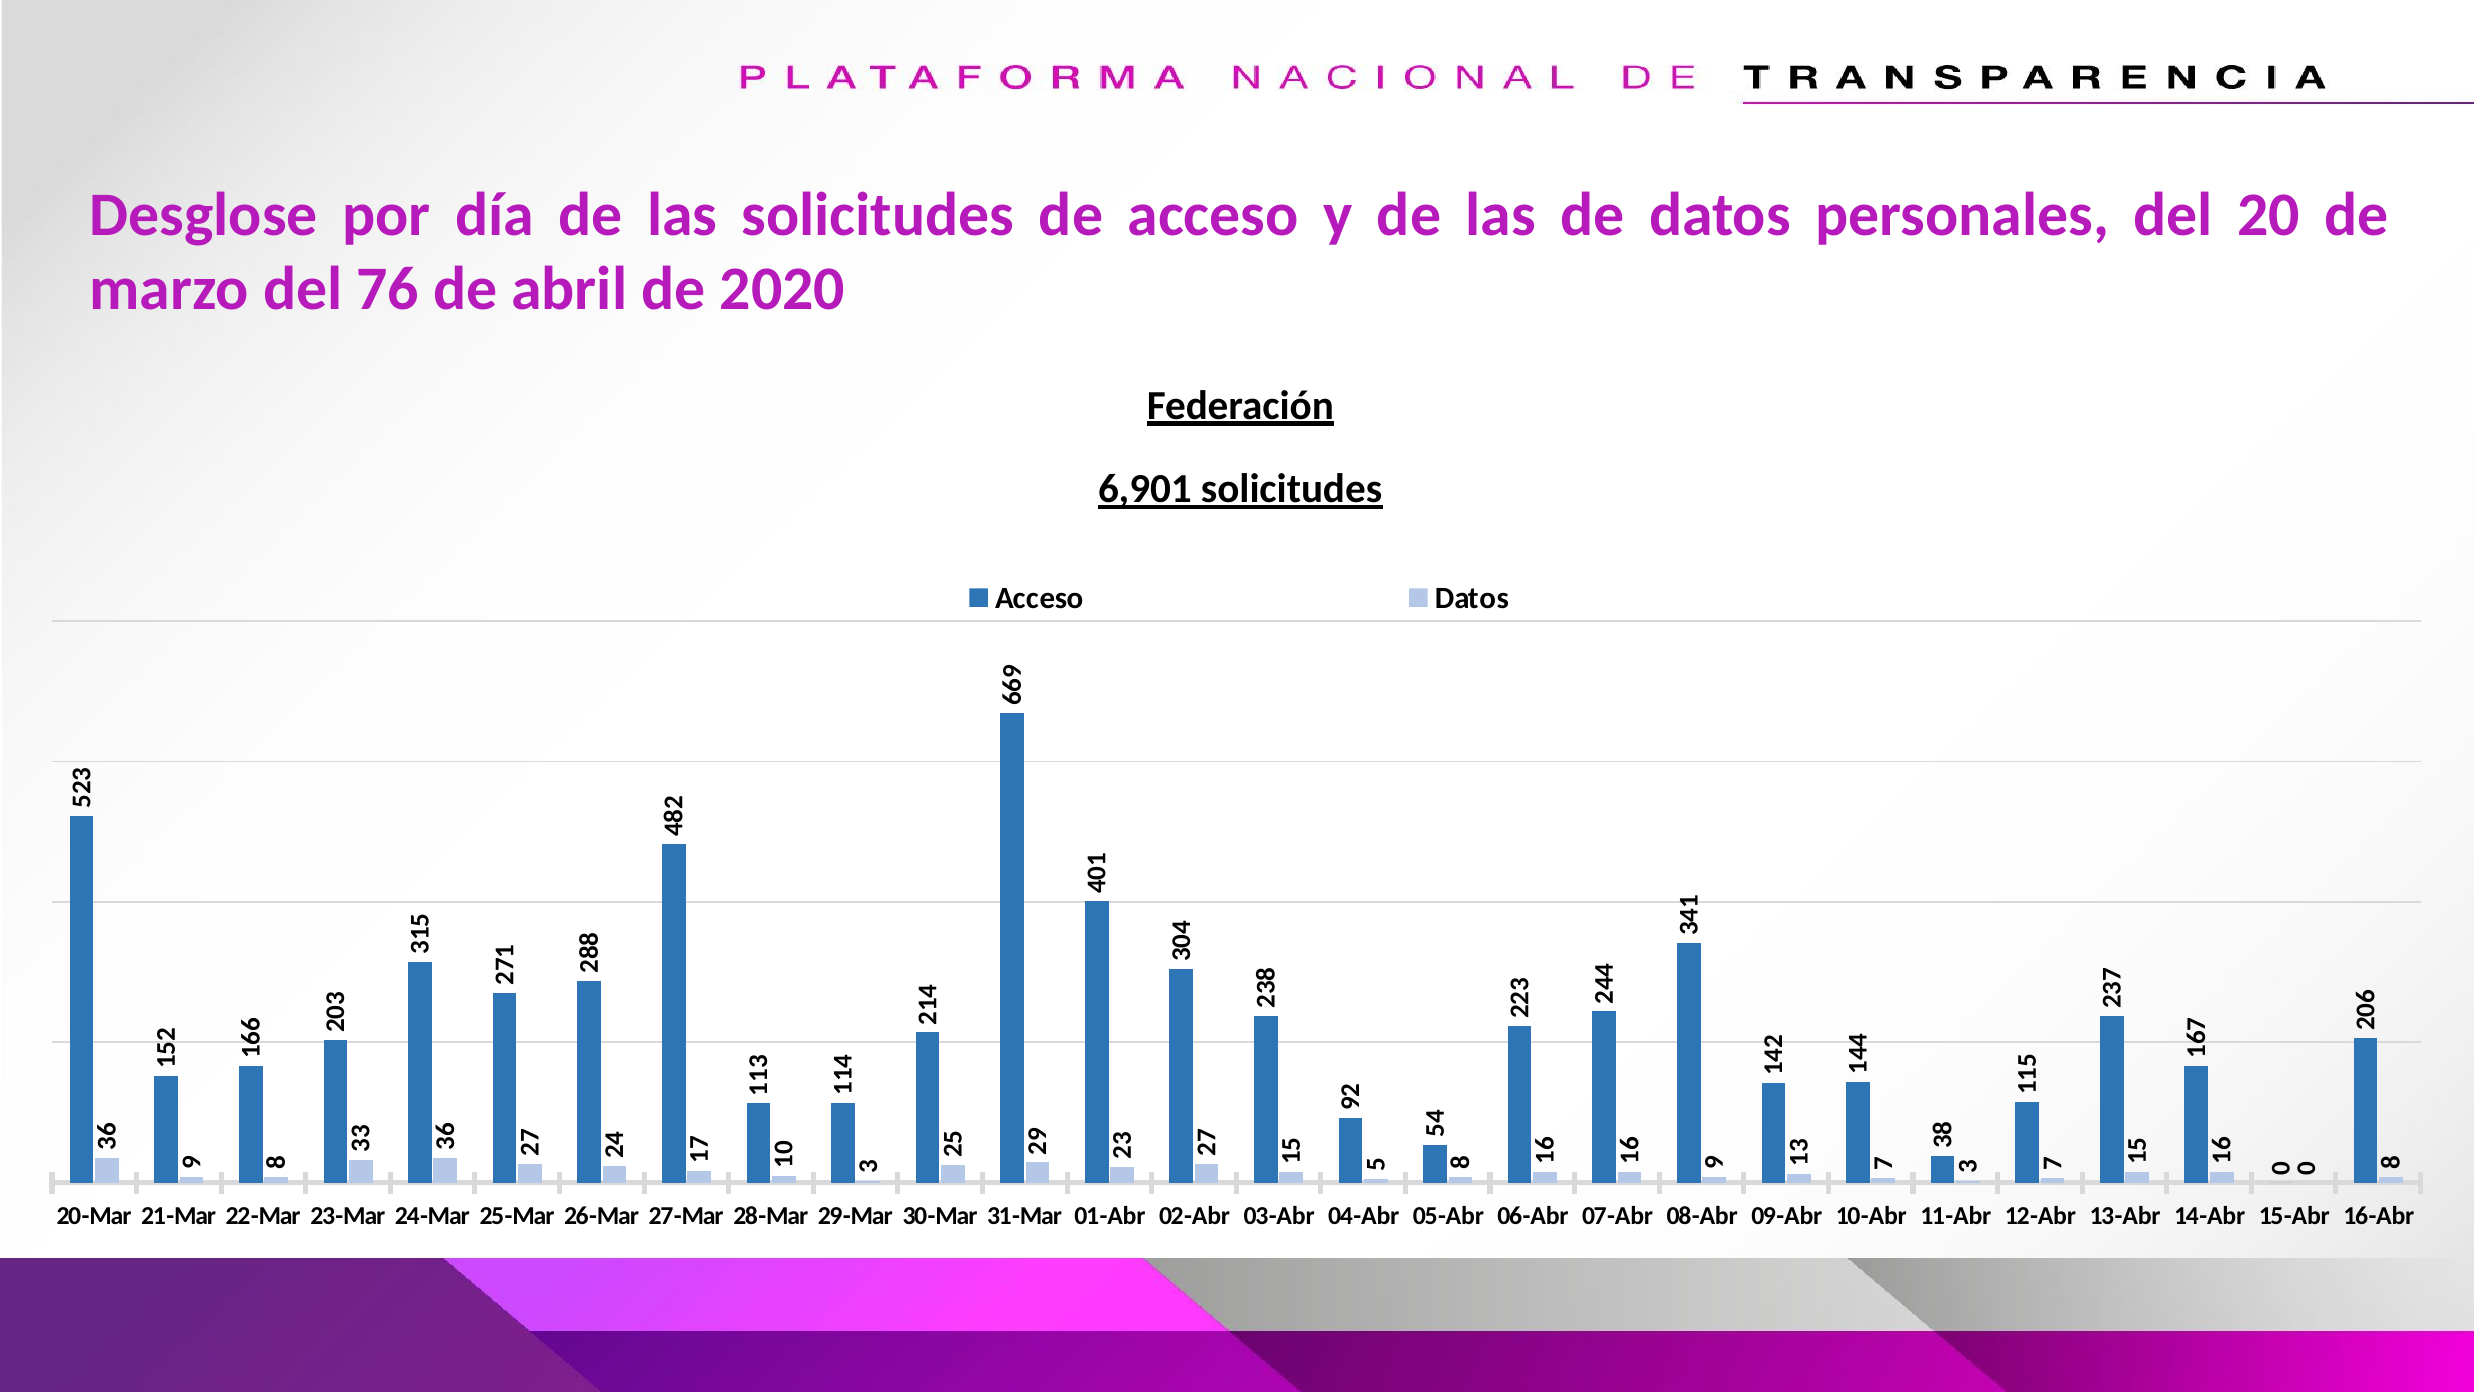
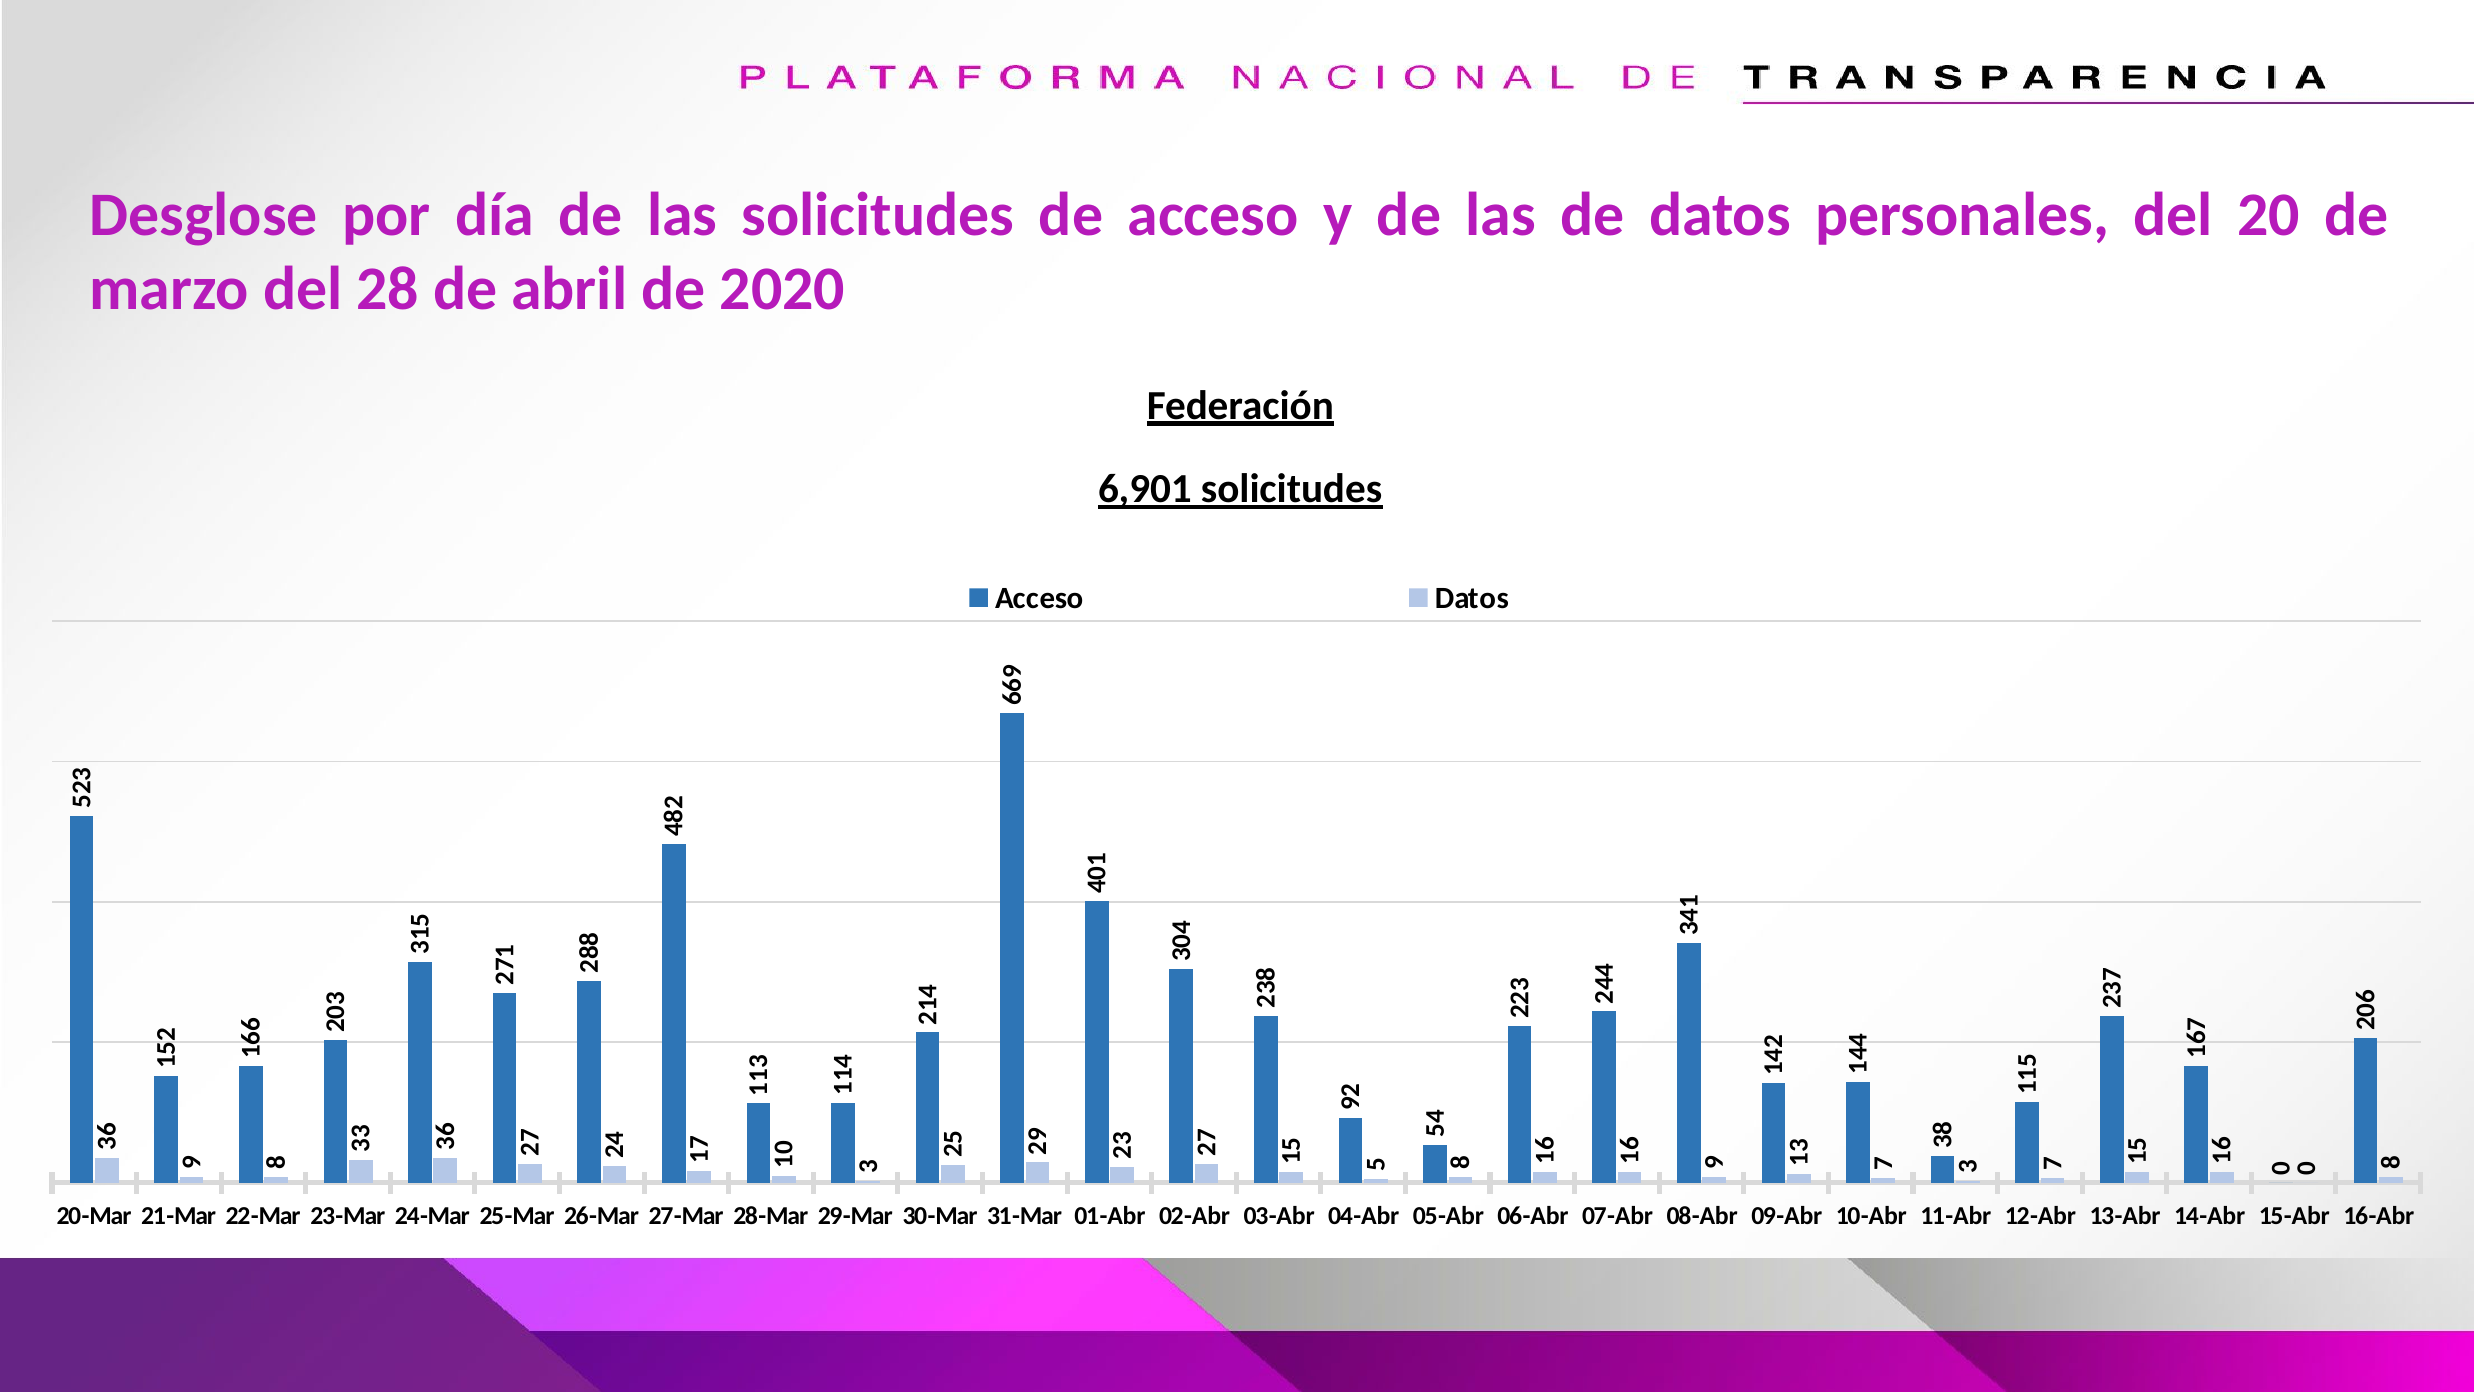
76: 76 -> 28
